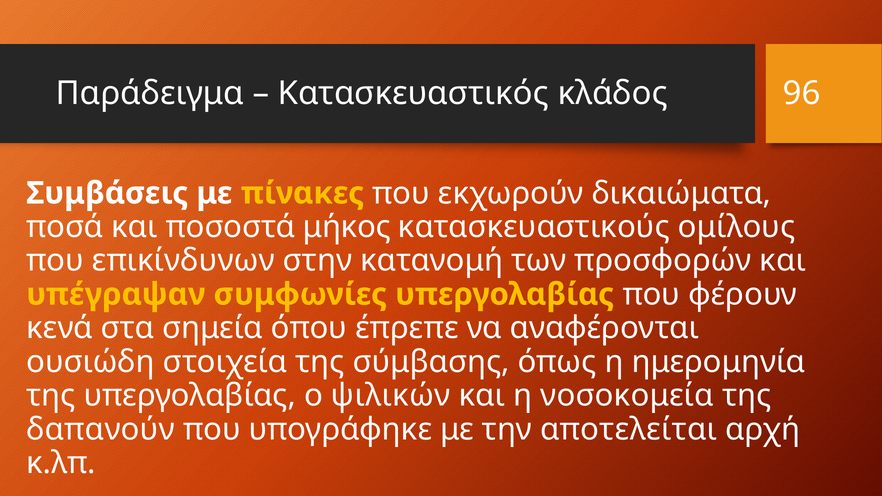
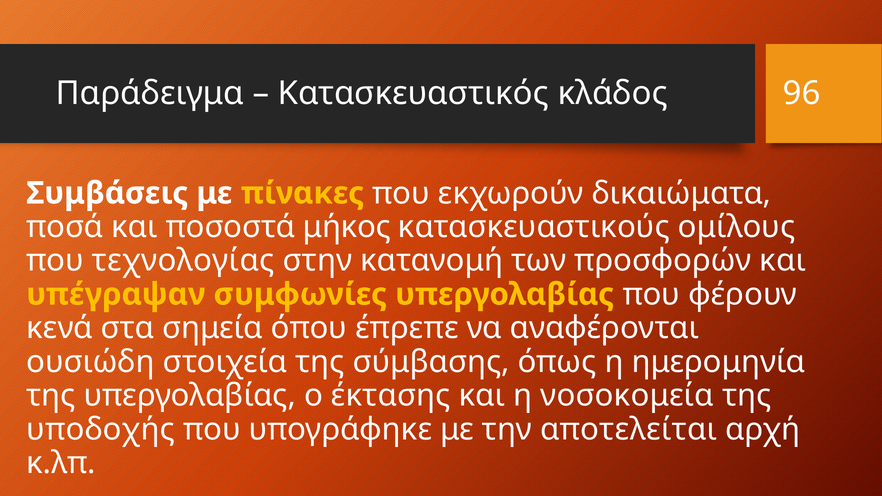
επικίνδυνων: επικίνδυνων -> τεχνολογίας
ψιλικών: ψιλικών -> έκτασης
δαπανούν: δαπανούν -> υποδοχής
